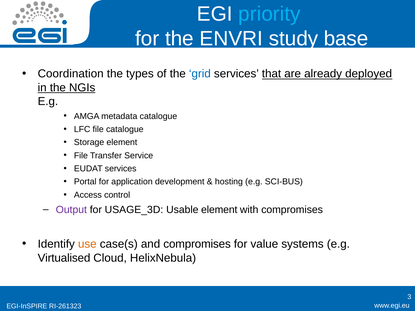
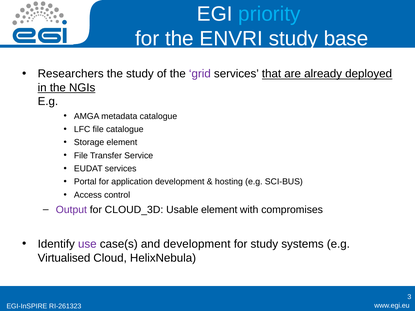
Coordination: Coordination -> Researchers
the types: types -> study
grid colour: blue -> purple
USAGE_3D: USAGE_3D -> CLOUD_3D
use colour: orange -> purple
and compromises: compromises -> development
for value: value -> study
